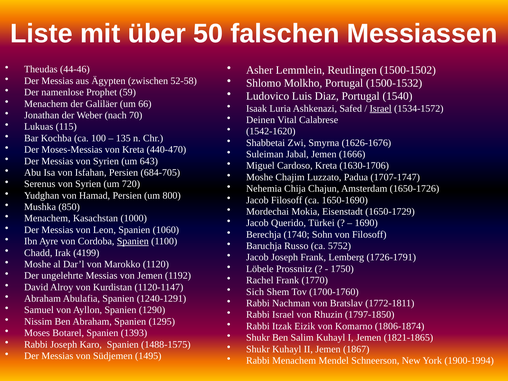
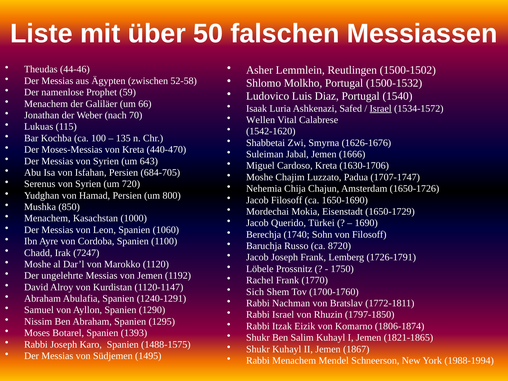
Deinen: Deinen -> Wellen
Spanien at (133, 241) underline: present -> none
5752: 5752 -> 8720
4199: 4199 -> 7247
1900-1994: 1900-1994 -> 1988-1994
